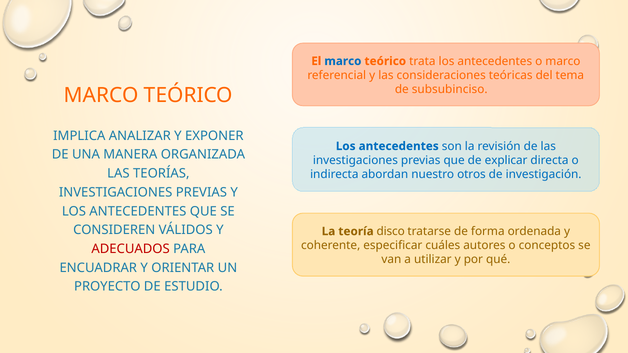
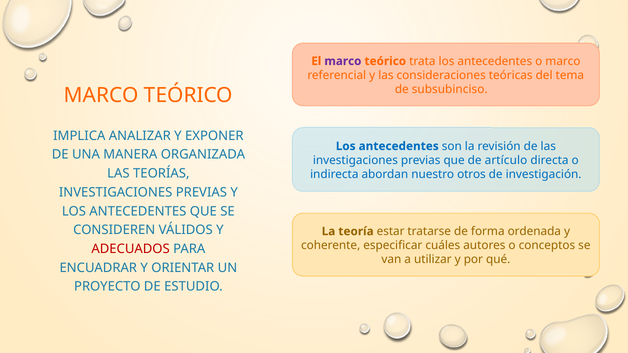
marco at (343, 61) colour: blue -> purple
explicar: explicar -> artículo
disco: disco -> estar
